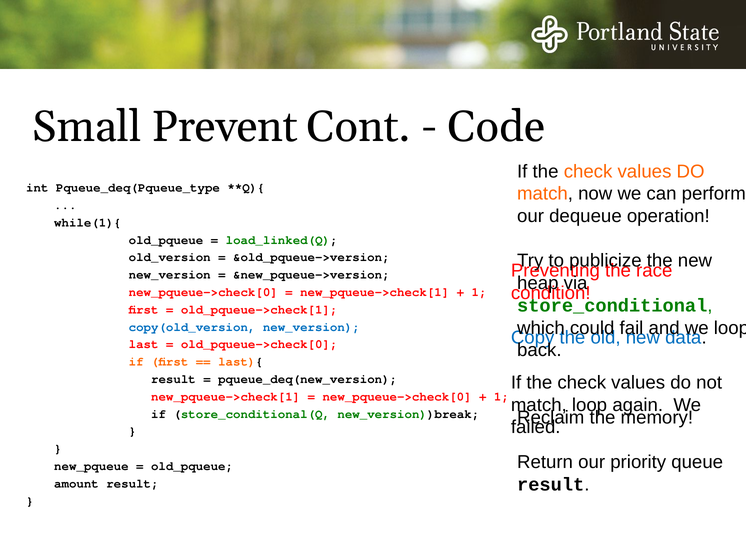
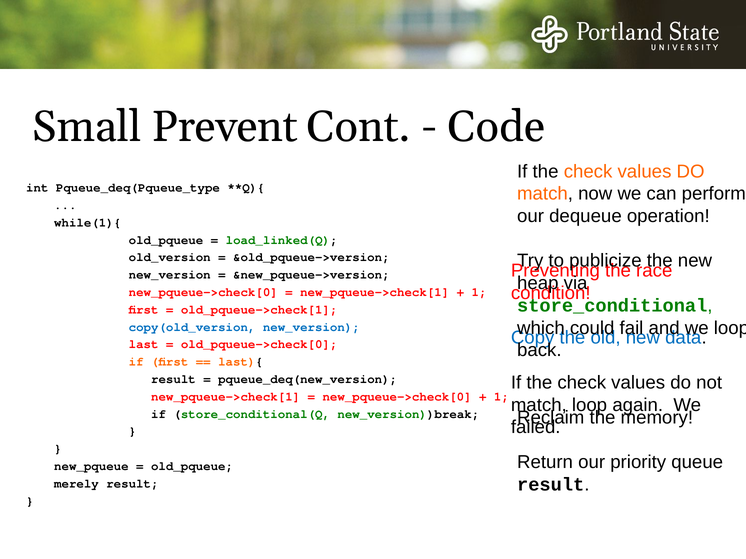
amount: amount -> merely
